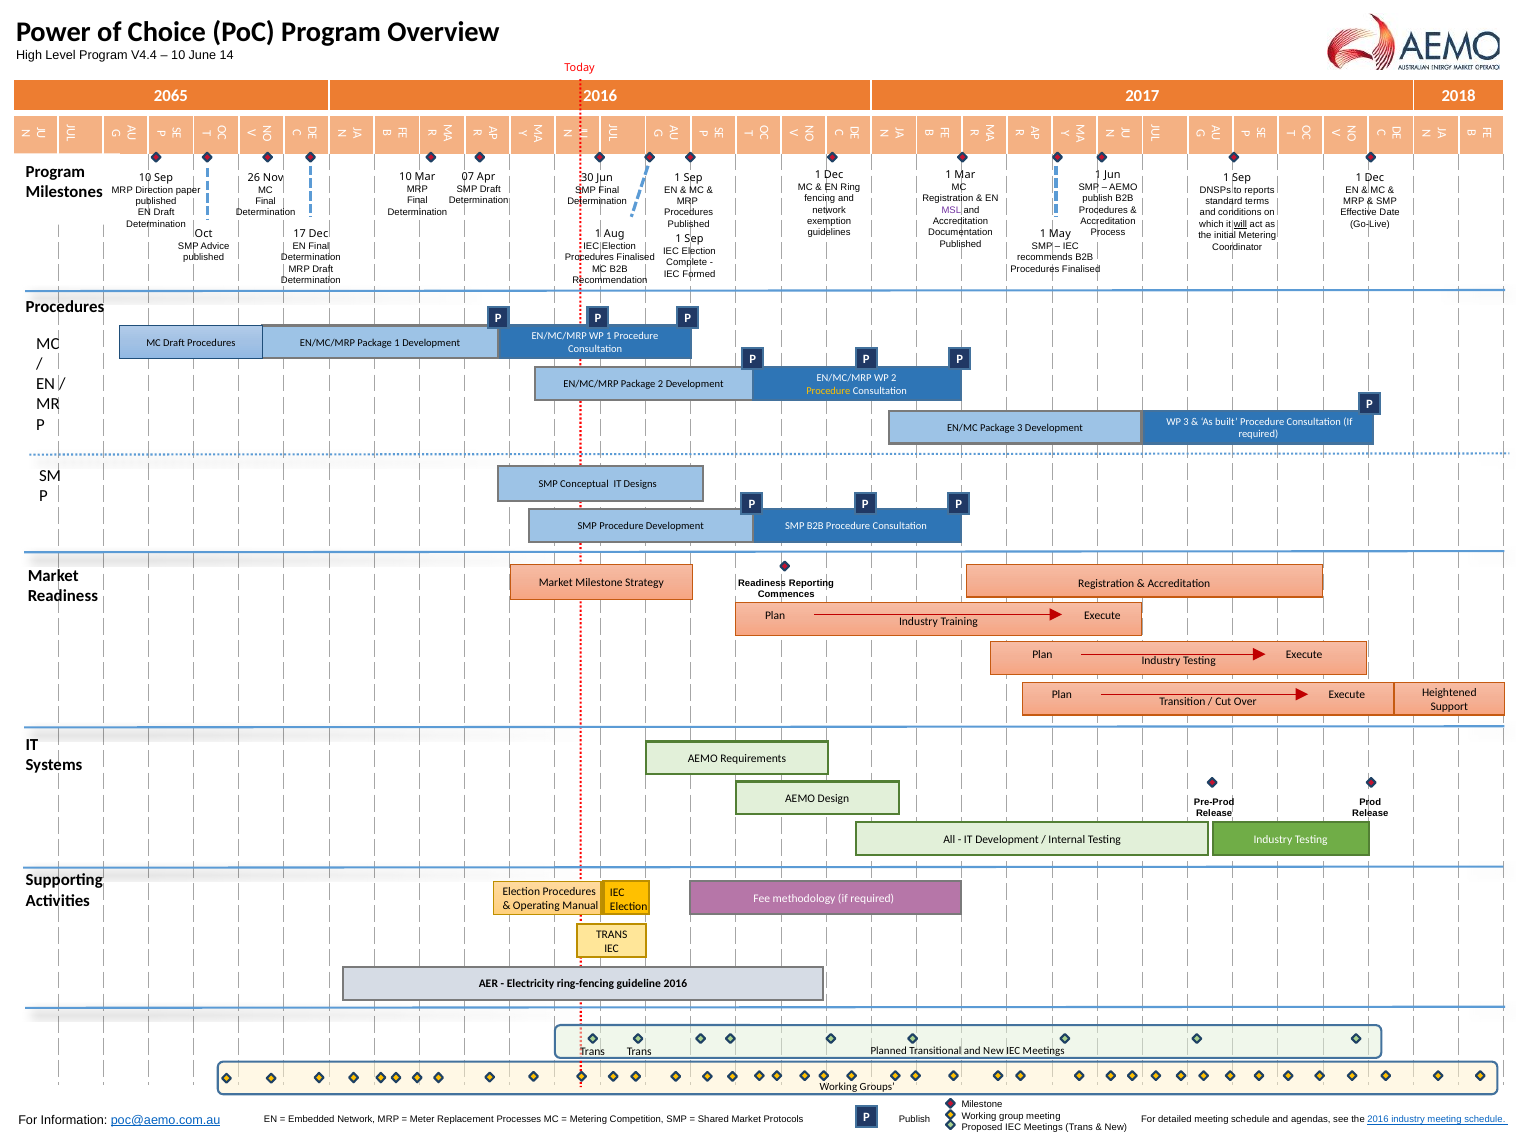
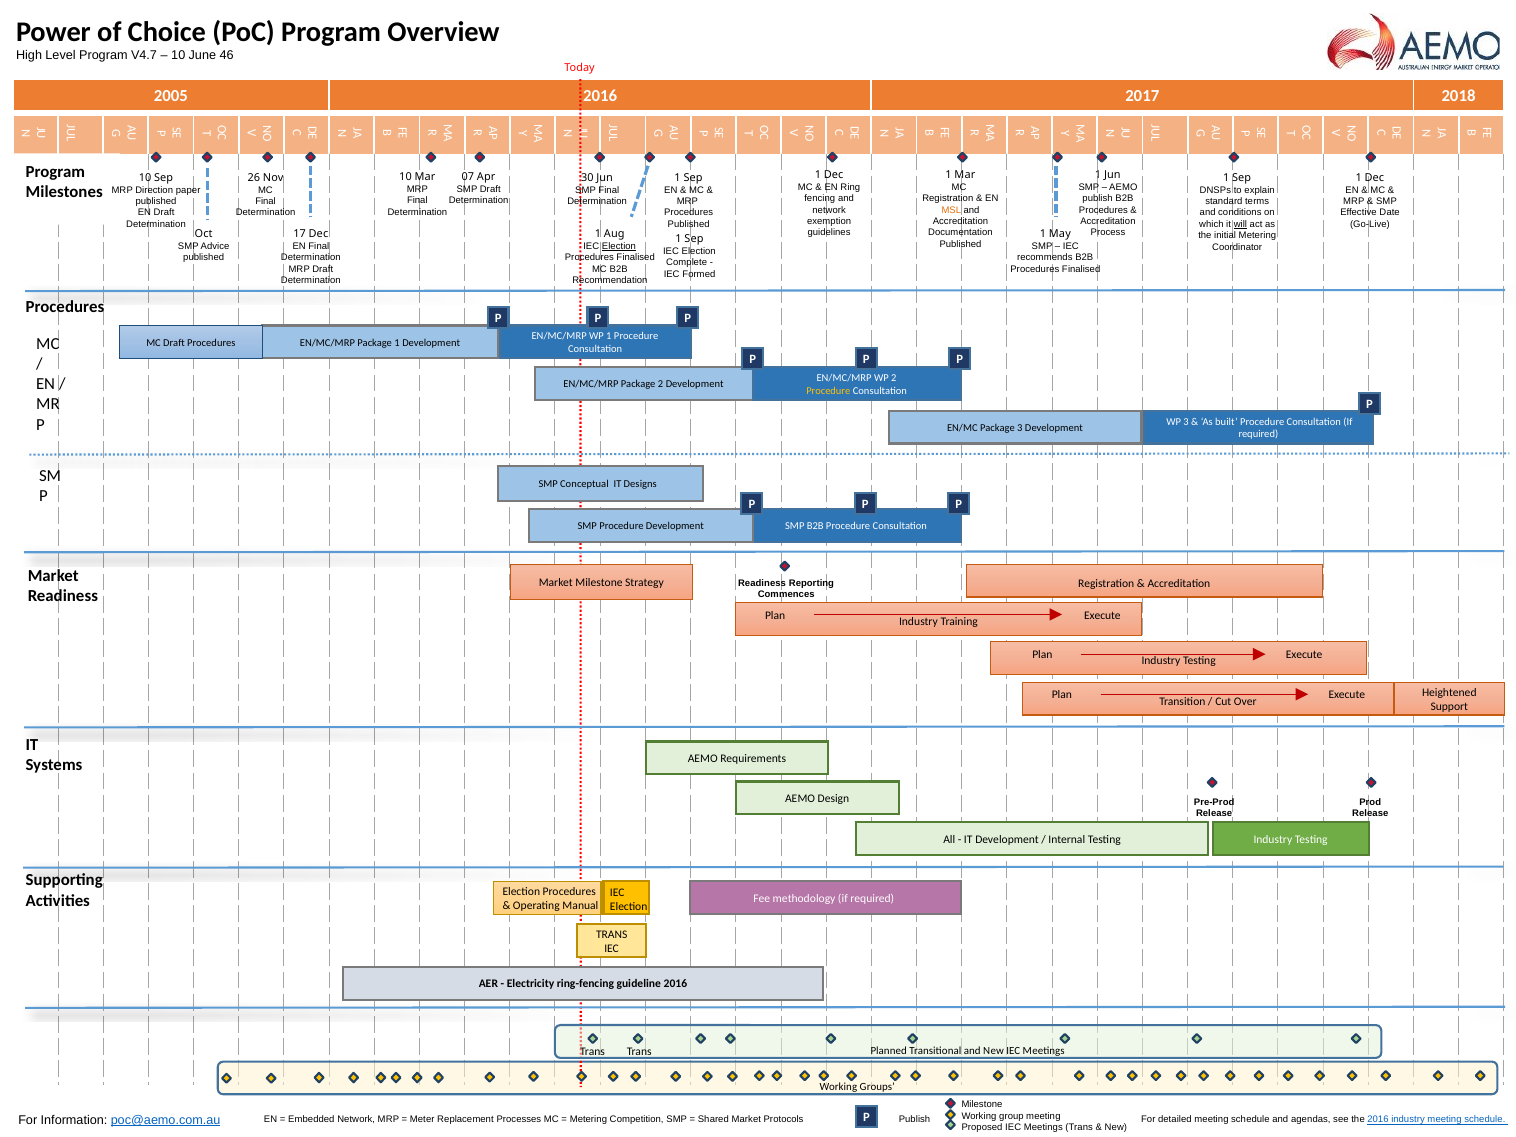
V4.4: V4.4 -> V4.7
14: 14 -> 46
2065: 2065 -> 2005
reports: reports -> explain
MSL colour: purple -> orange
Election at (619, 246) underline: none -> present
